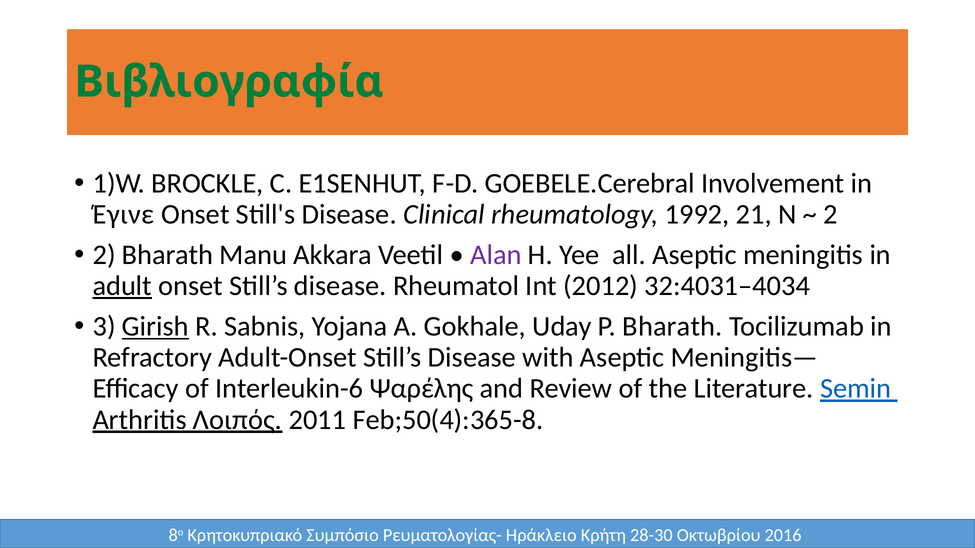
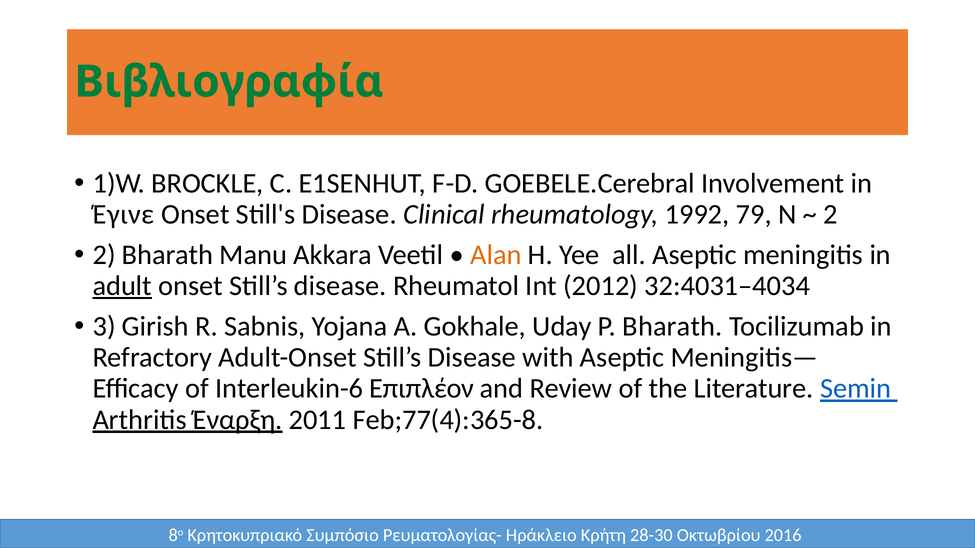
21: 21 -> 79
Alan colour: purple -> orange
Girish underline: present -> none
Ψαρέλης: Ψαρέλης -> Επιπλέον
Λοιπός: Λοιπός -> Έναρξη
Feb;50(4):365-8: Feb;50(4):365-8 -> Feb;77(4):365-8
